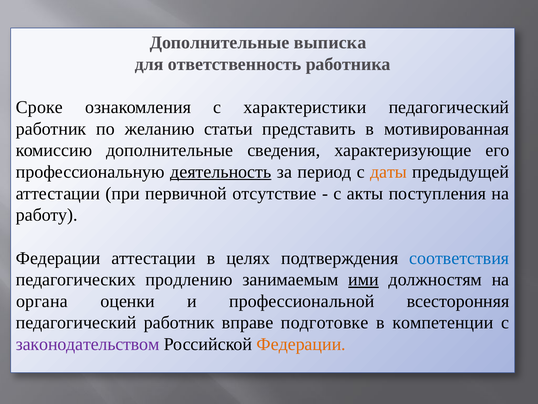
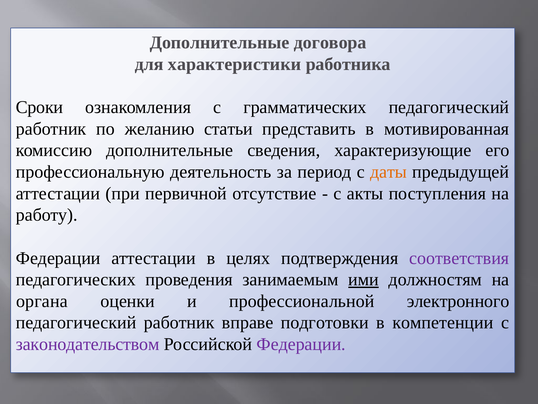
выписка: выписка -> договора
ответственность: ответственность -> характеристики
Сроке: Сроке -> Сроки
характеристики: характеристики -> грамматических
деятельность underline: present -> none
соответствия colour: blue -> purple
продлению: продлению -> проведения
всесторонняя: всесторонняя -> электронного
подготовке: подготовке -> подготовки
Федерации at (301, 344) colour: orange -> purple
